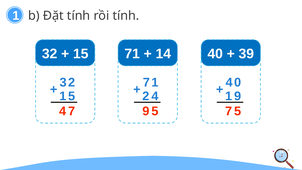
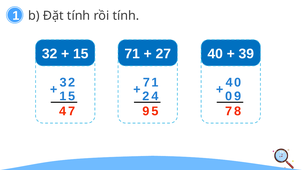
14: 14 -> 27
2 1: 1 -> 0
9 5: 5 -> 8
